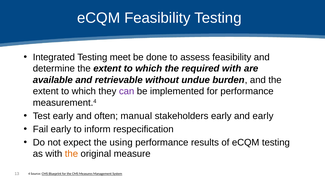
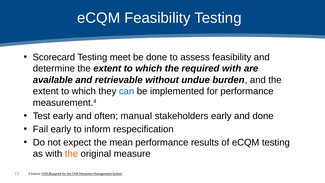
Integrated: Integrated -> Scorecard
can colour: purple -> blue
and early: early -> done
using: using -> mean
